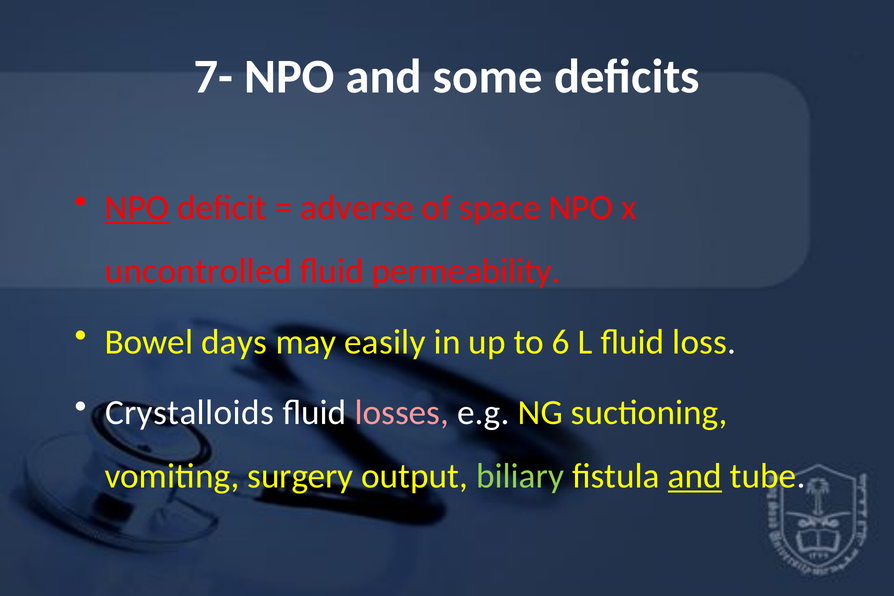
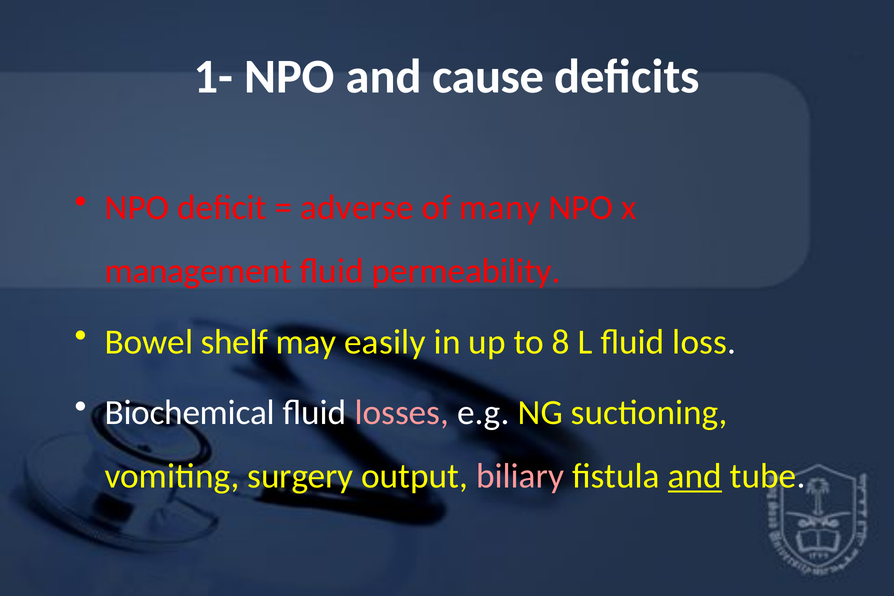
7-: 7- -> 1-
some: some -> cause
NPO at (137, 208) underline: present -> none
space: space -> many
uncontrolled: uncontrolled -> management
days: days -> shelf
6: 6 -> 8
Crystalloids: Crystalloids -> Biochemical
biliary colour: light green -> pink
